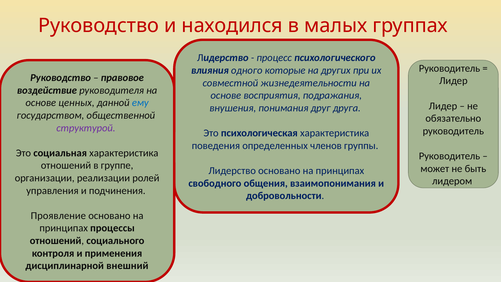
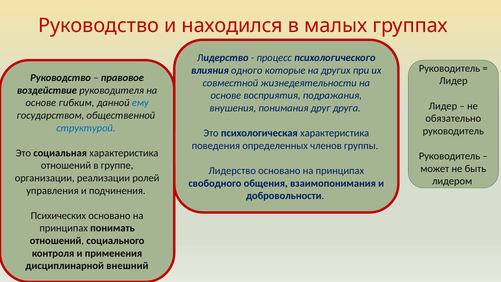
ценных: ценных -> гибким
структурой colour: purple -> blue
Проявление: Проявление -> Психических
процессы: процессы -> понимать
